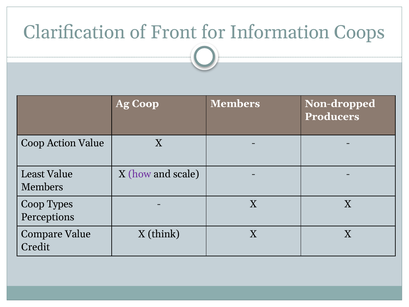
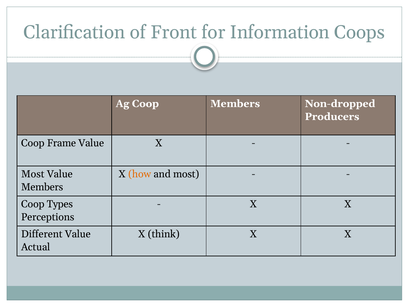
Action: Action -> Frame
Least at (33, 174): Least -> Most
how colour: purple -> orange
and scale: scale -> most
Compare: Compare -> Different
Credit: Credit -> Actual
